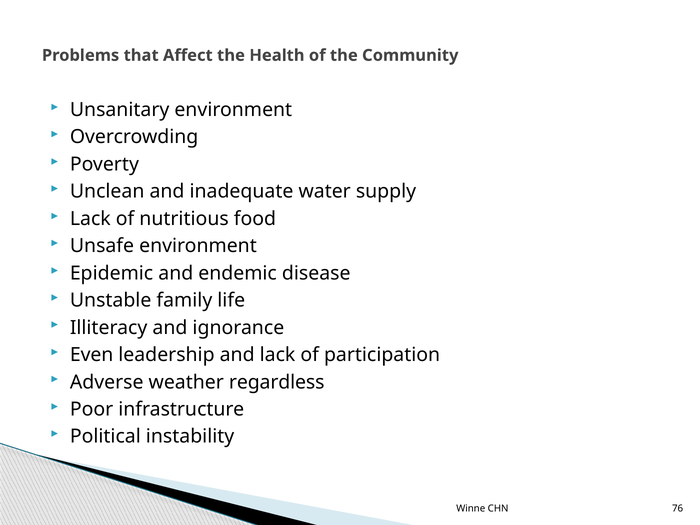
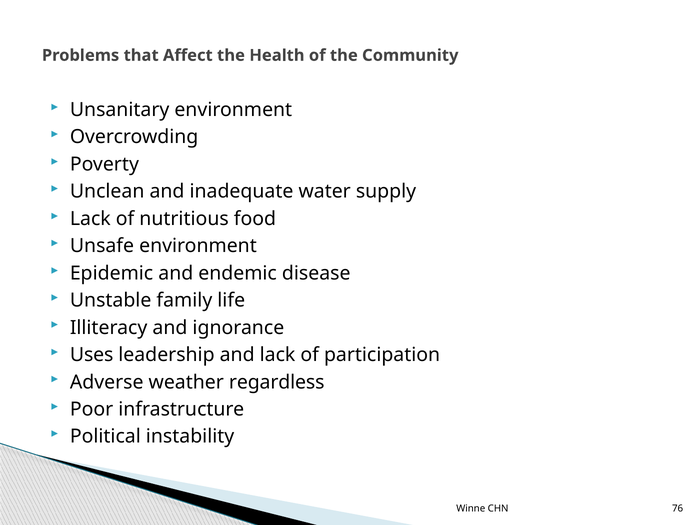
Even: Even -> Uses
